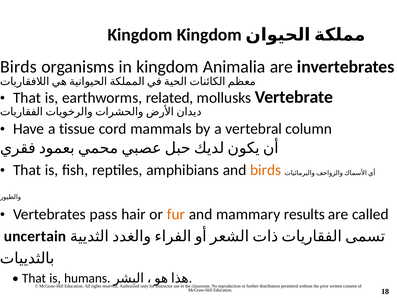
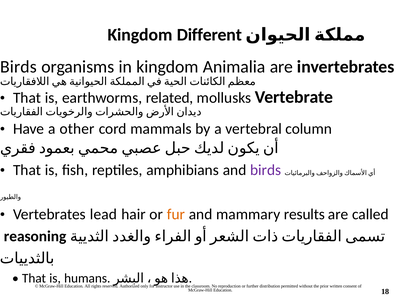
Kingdom Kingdom: Kingdom -> Different
tissue: tissue -> other
birds at (266, 170) colour: orange -> purple
pass: pass -> lead
uncertain: uncertain -> reasoning
